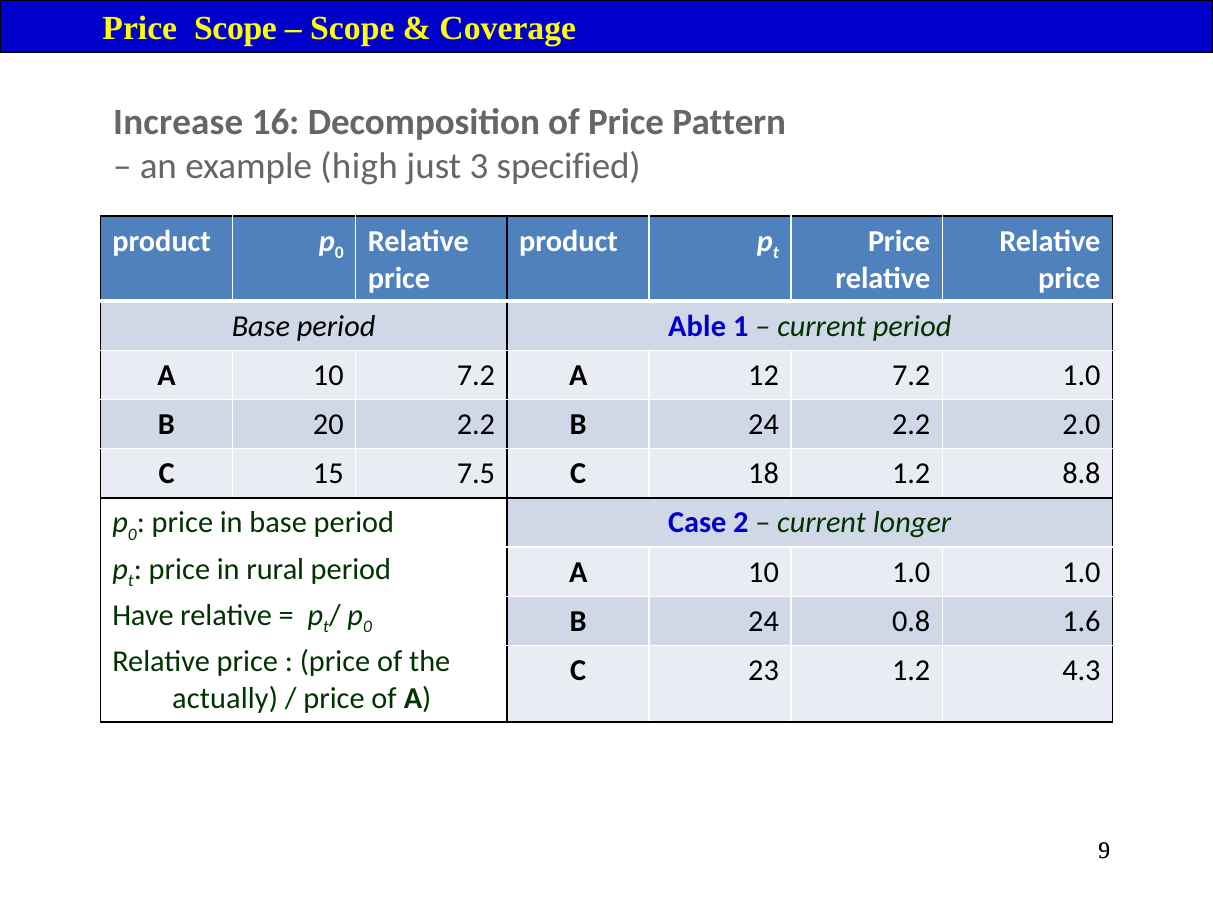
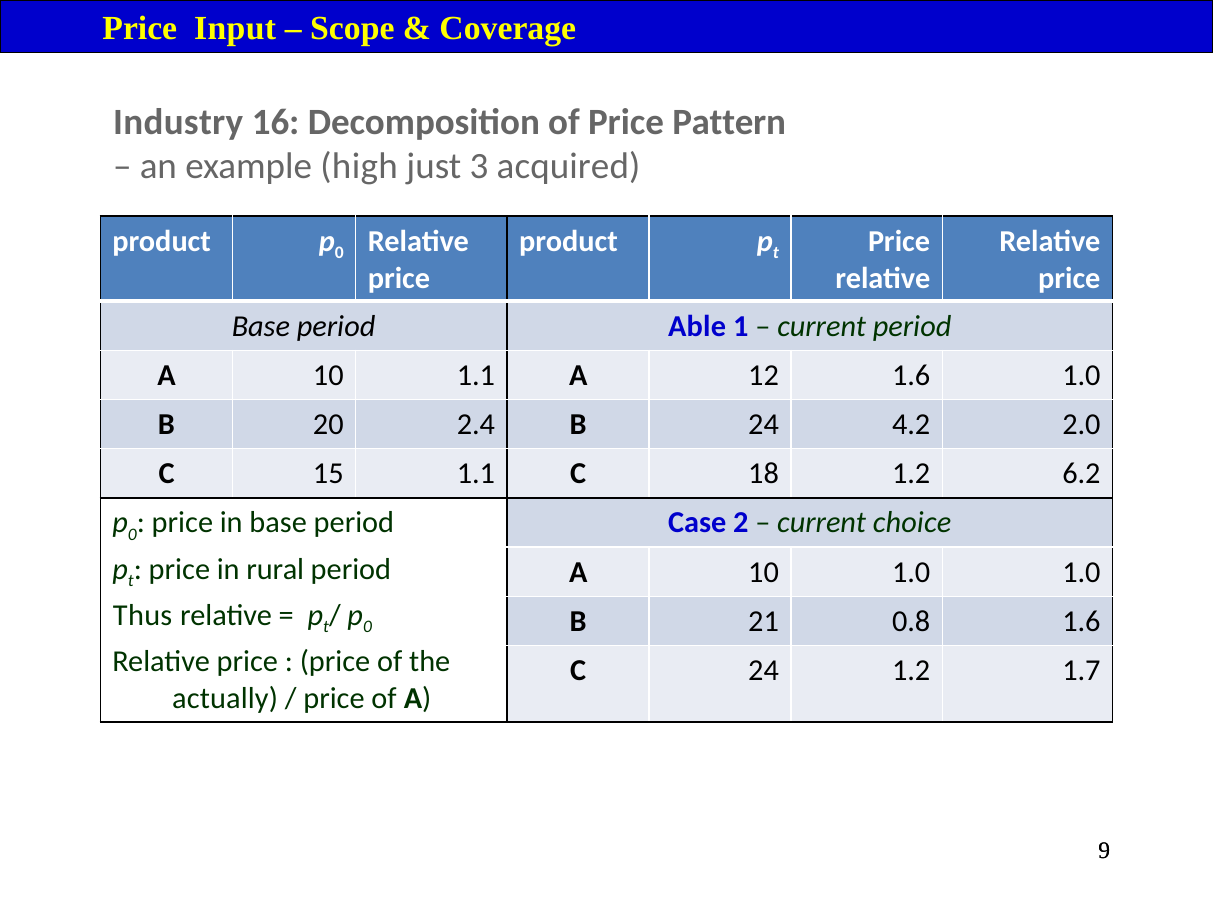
Price Scope: Scope -> Input
Increase: Increase -> Industry
specified: specified -> acquired
10 7.2: 7.2 -> 1.1
12 7.2: 7.2 -> 1.6
20 2.2: 2.2 -> 2.4
24 2.2: 2.2 -> 4.2
15 7.5: 7.5 -> 1.1
8.8: 8.8 -> 6.2
longer: longer -> choice
Have: Have -> Thus
24 at (764, 621): 24 -> 21
C 23: 23 -> 24
4.3: 4.3 -> 1.7
